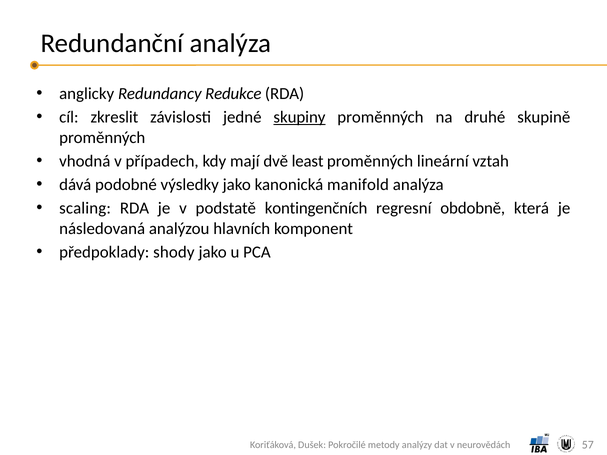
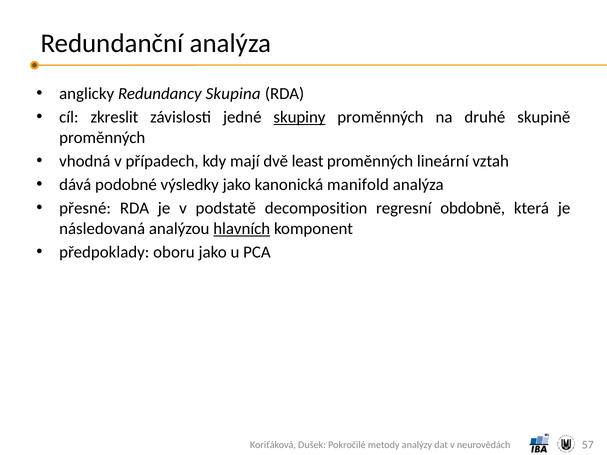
Redukce: Redukce -> Skupina
scaling: scaling -> přesné
kontingenčních: kontingenčních -> decomposition
hlavních underline: none -> present
shody: shody -> oboru
